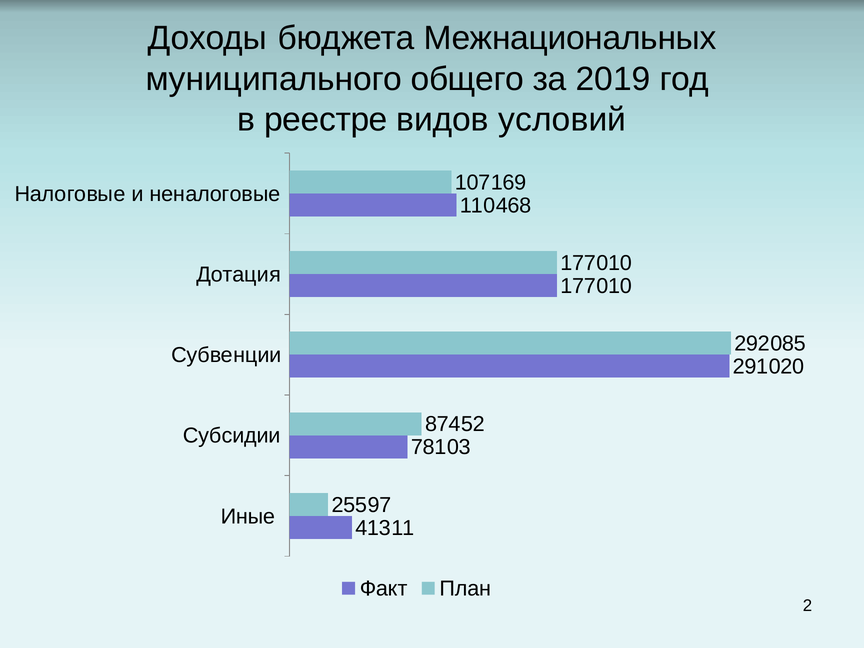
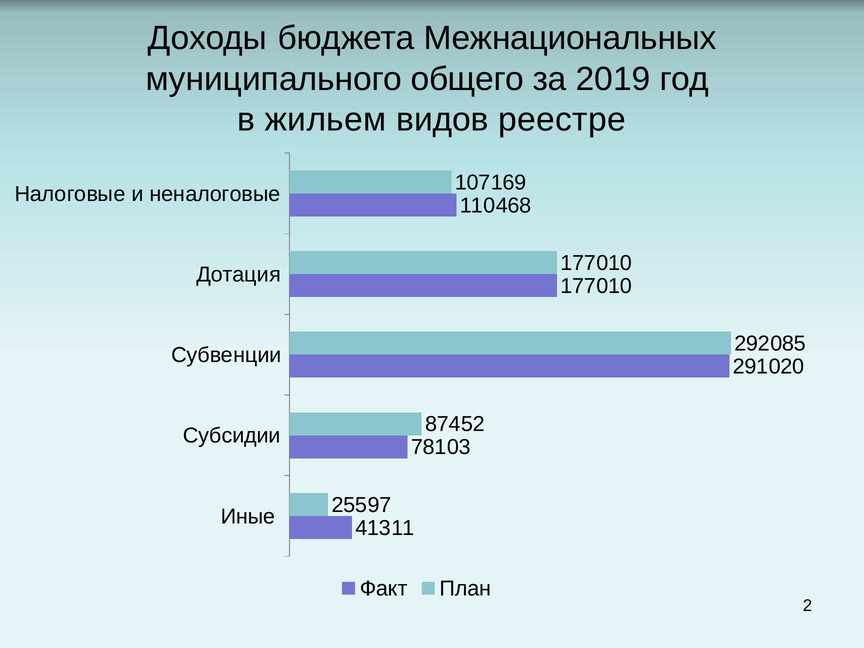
реестре: реестре -> жильем
условий: условий -> реестре
